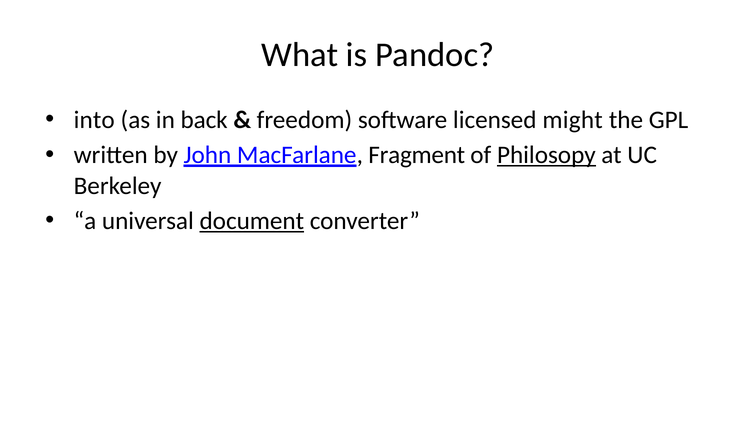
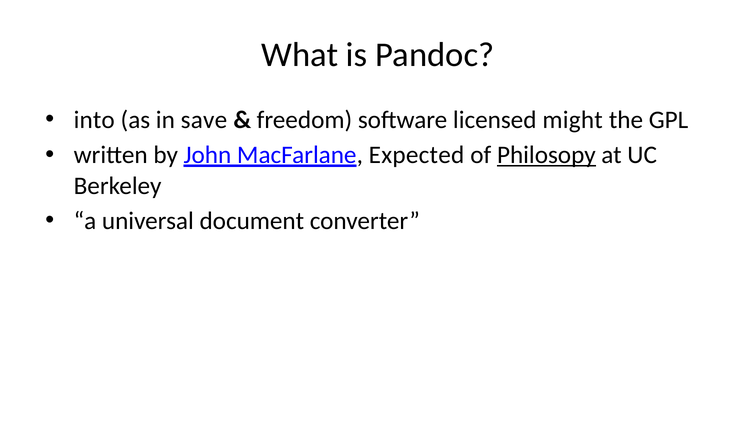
back: back -> save
Fragment: Fragment -> Expected
document underline: present -> none
